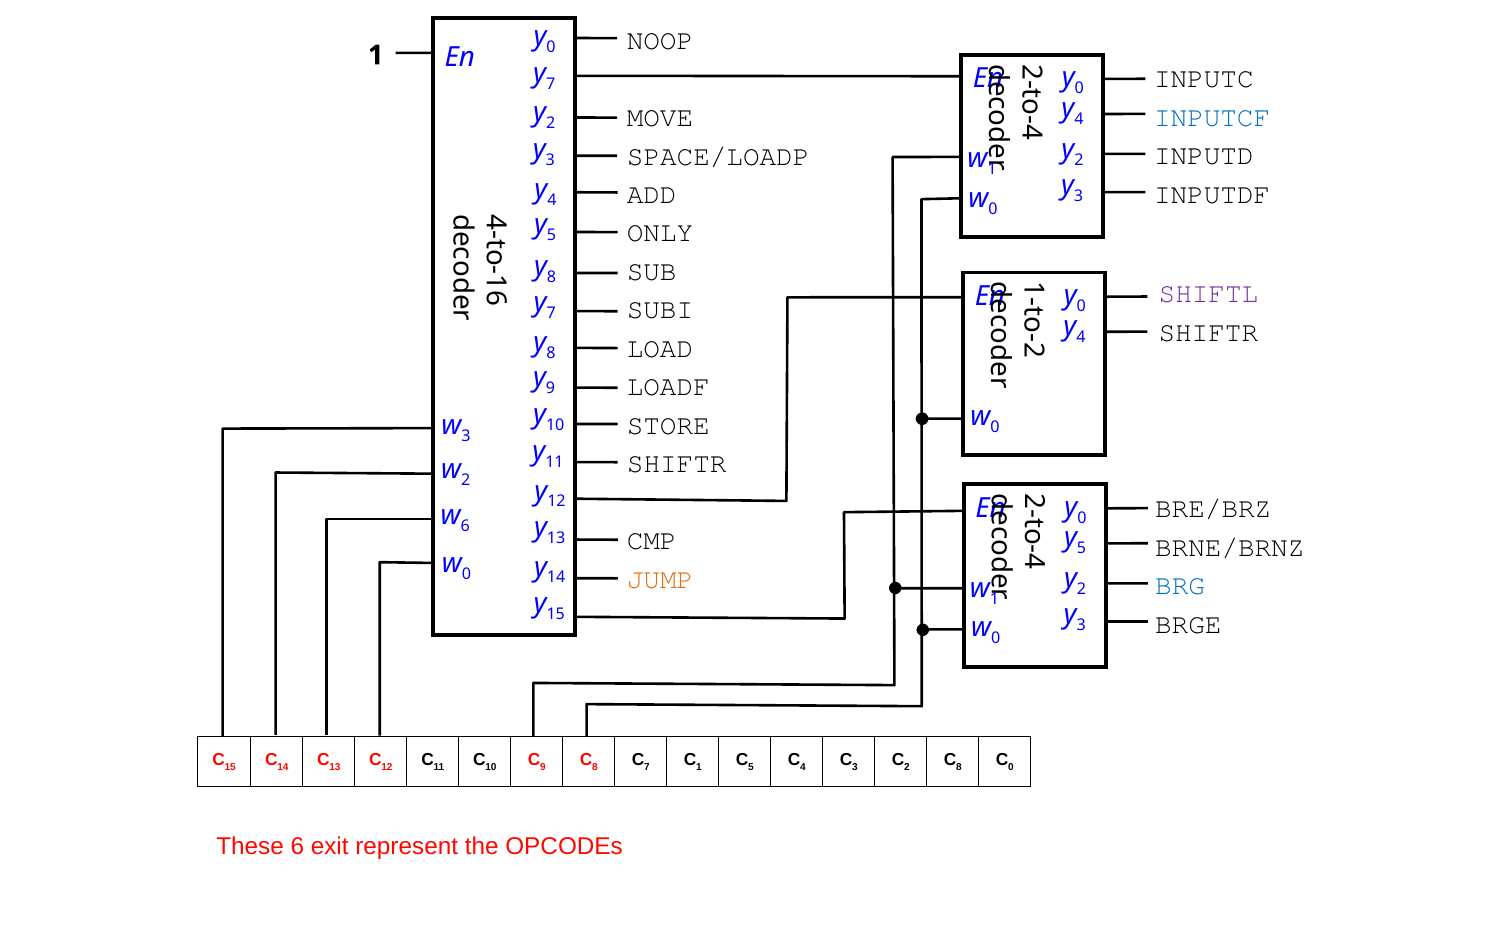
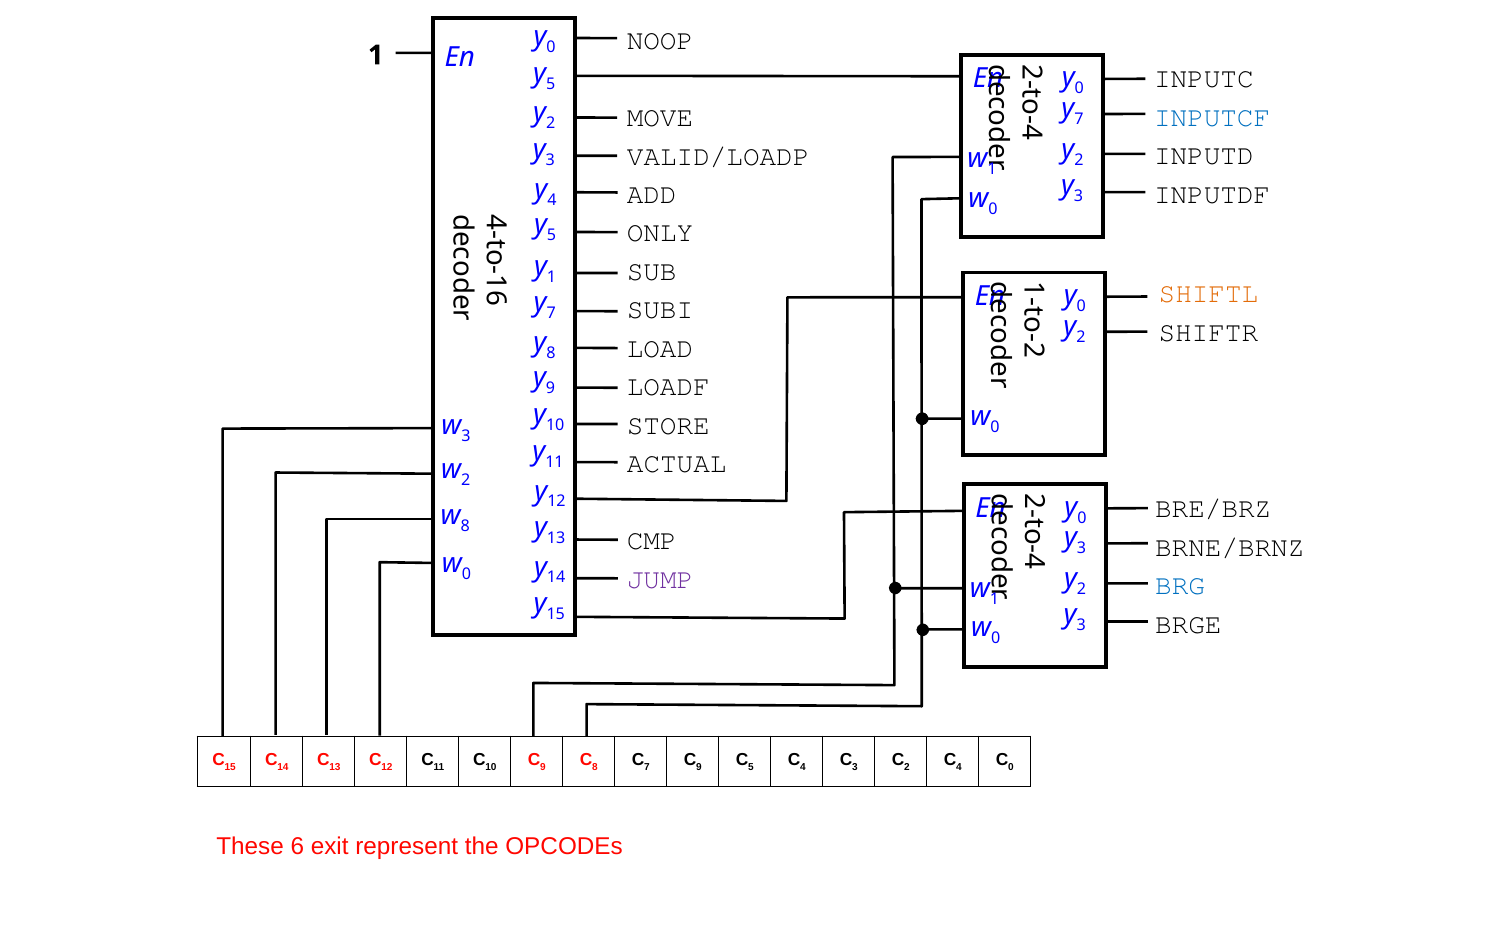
7 at (551, 84): 7 -> 5
4 at (1079, 119): 4 -> 7
SPACE/LOADP: SPACE/LOADP -> VALID/LOADP
8 at (552, 277): 8 -> 1
SHIFTL colour: purple -> orange
4 at (1081, 337): 4 -> 2
SHIFTR at (677, 464): SHIFTR -> ACTUAL
6 at (465, 527): 6 -> 8
5 at (1082, 549): 5 -> 3
JUMP colour: orange -> purple
1 at (699, 767): 1 -> 9
8 at (959, 767): 8 -> 4
